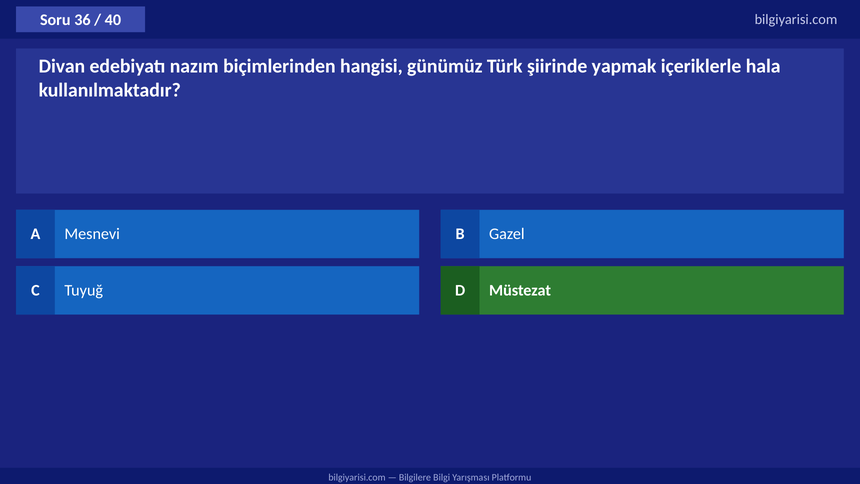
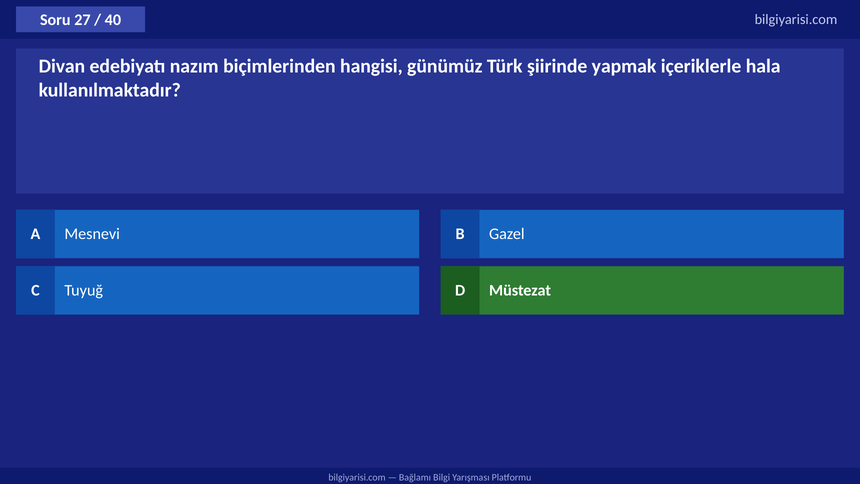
36: 36 -> 27
Bilgilere: Bilgilere -> Bağlamı
